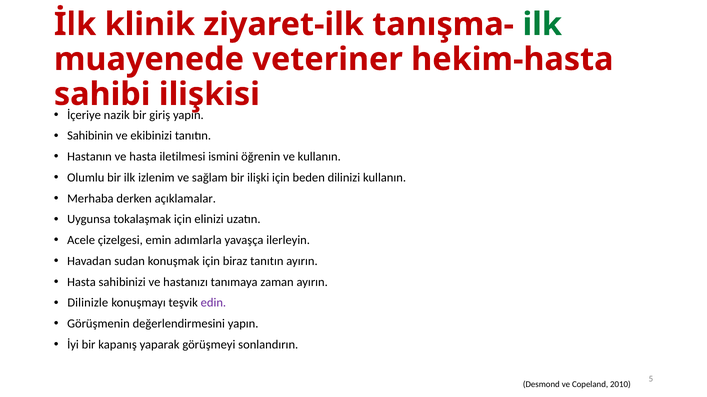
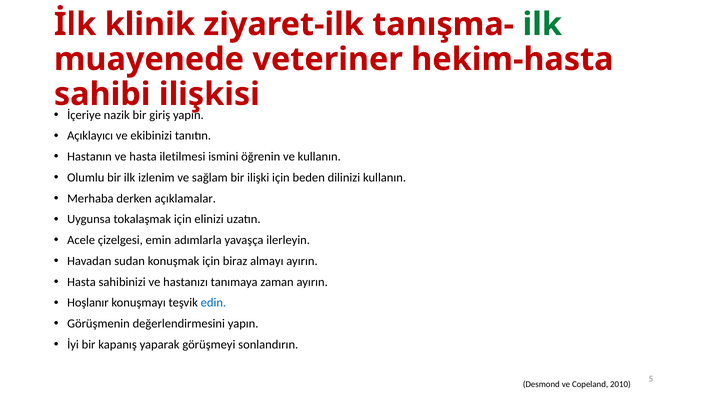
Sahibinin: Sahibinin -> Açıklayıcı
biraz tanıtın: tanıtın -> almayı
Dilinizle: Dilinizle -> Hoşlanır
edin colour: purple -> blue
